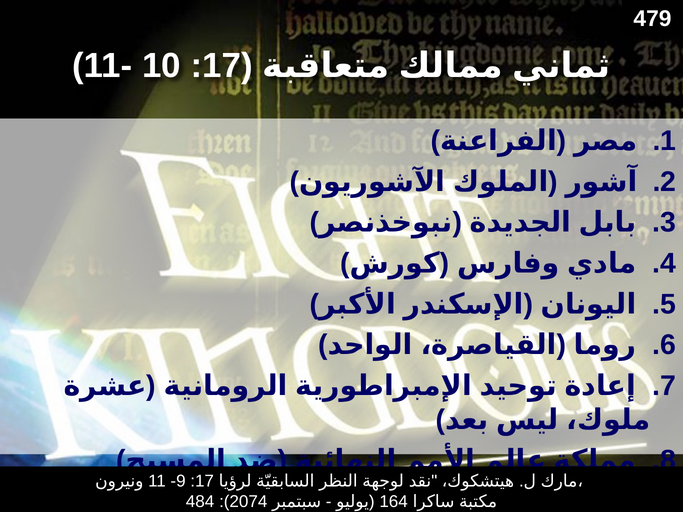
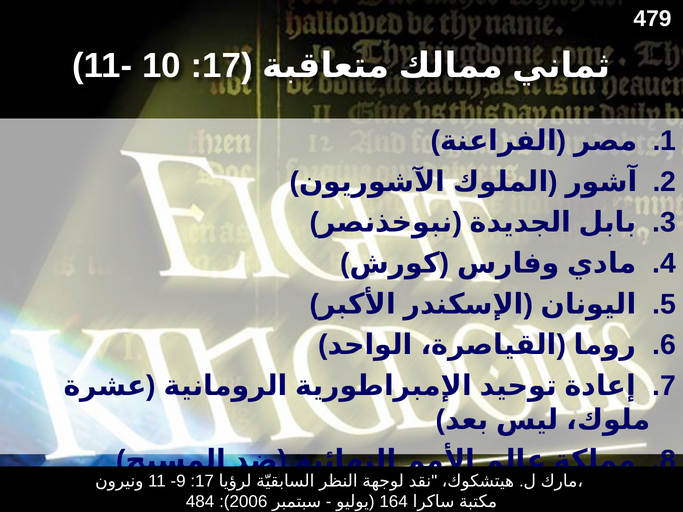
2074: 2074 -> 2006
